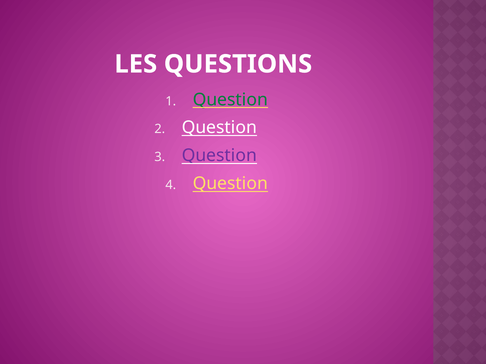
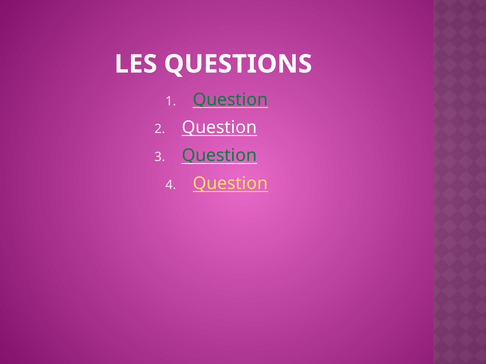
Question at (219, 156) colour: purple -> green
